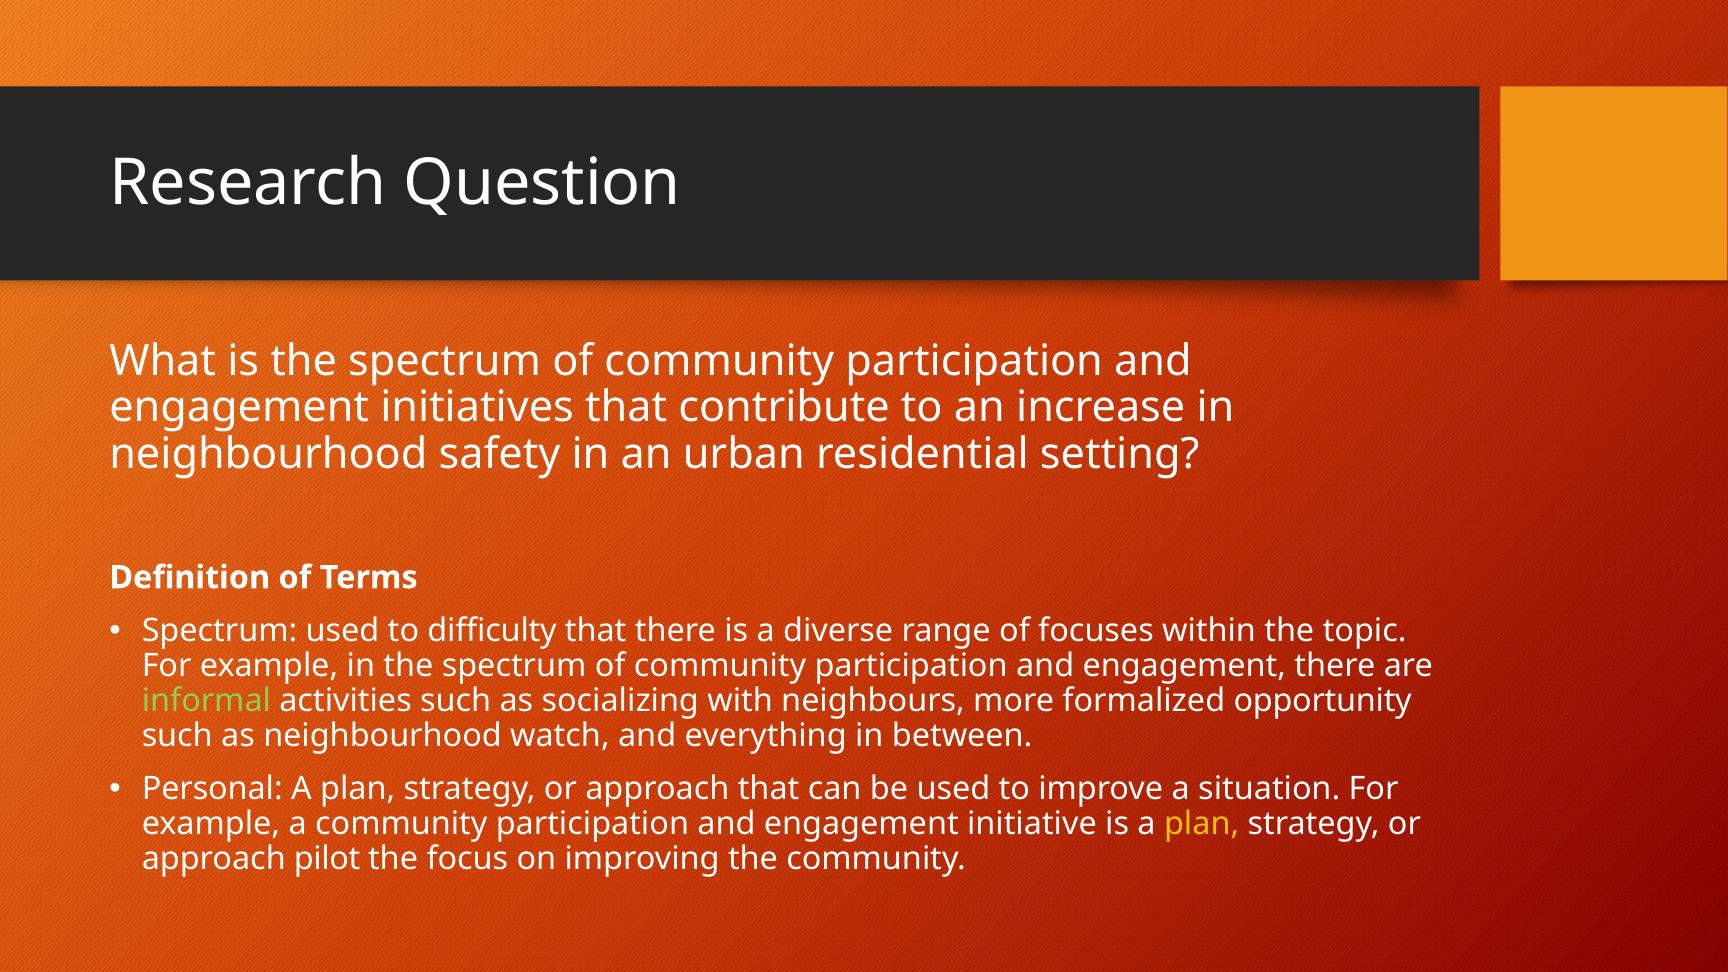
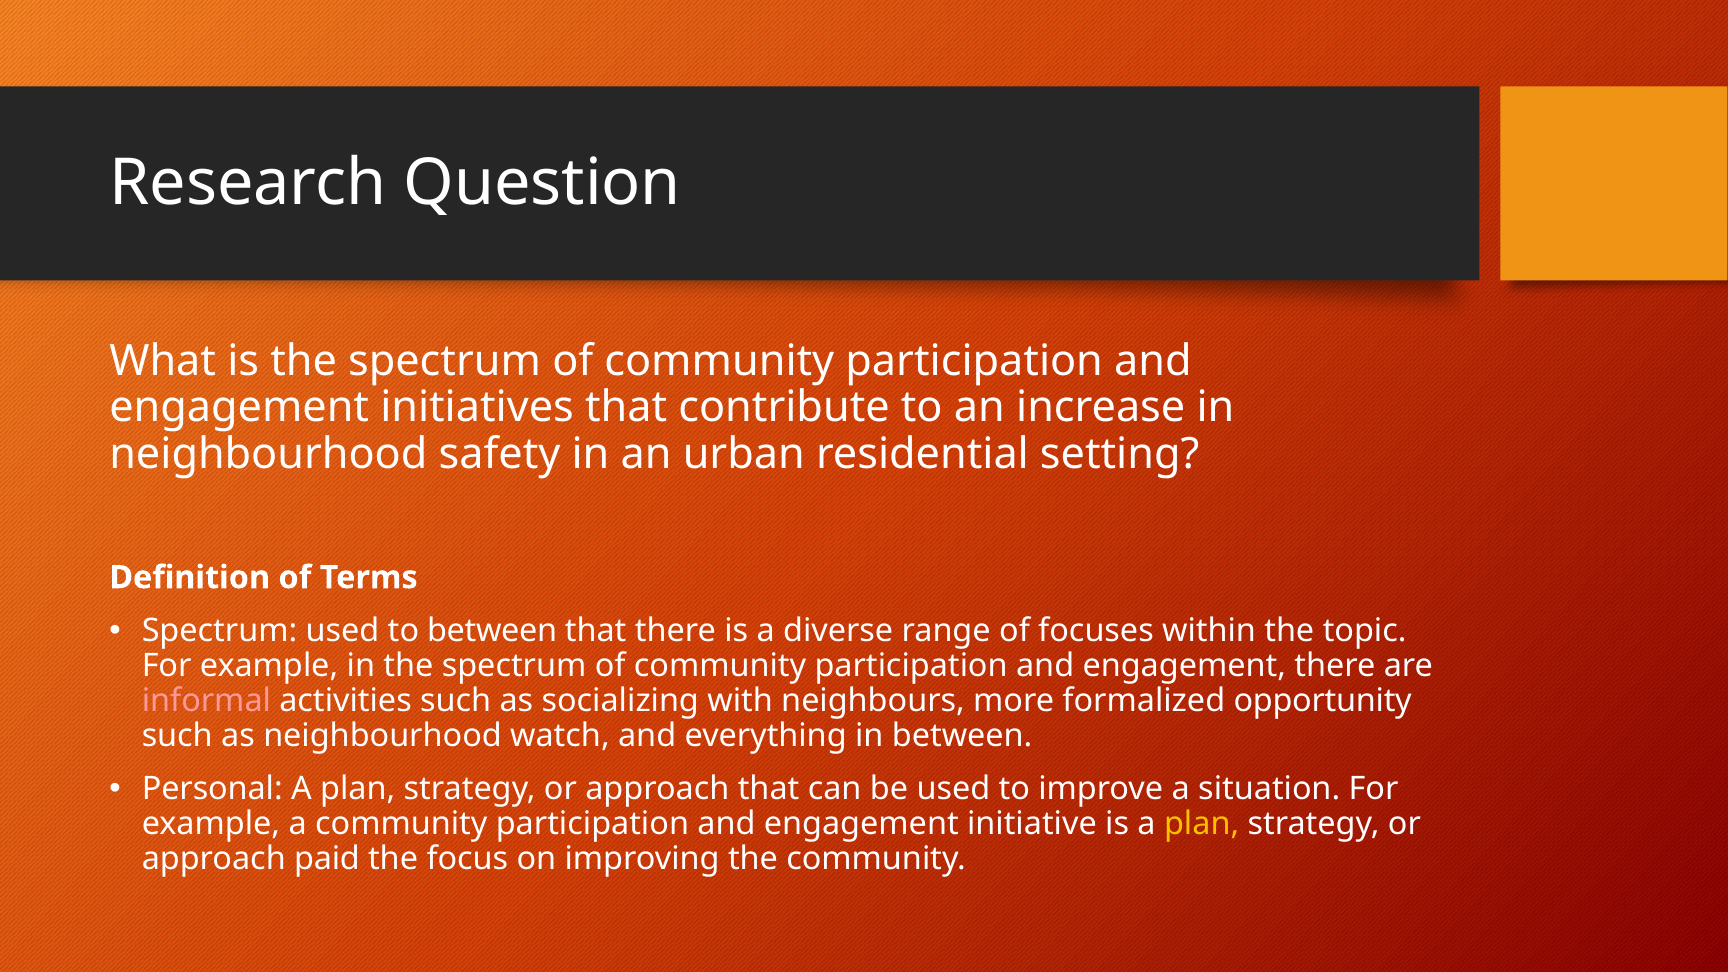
to difficulty: difficulty -> between
informal colour: light green -> pink
pilot: pilot -> paid
